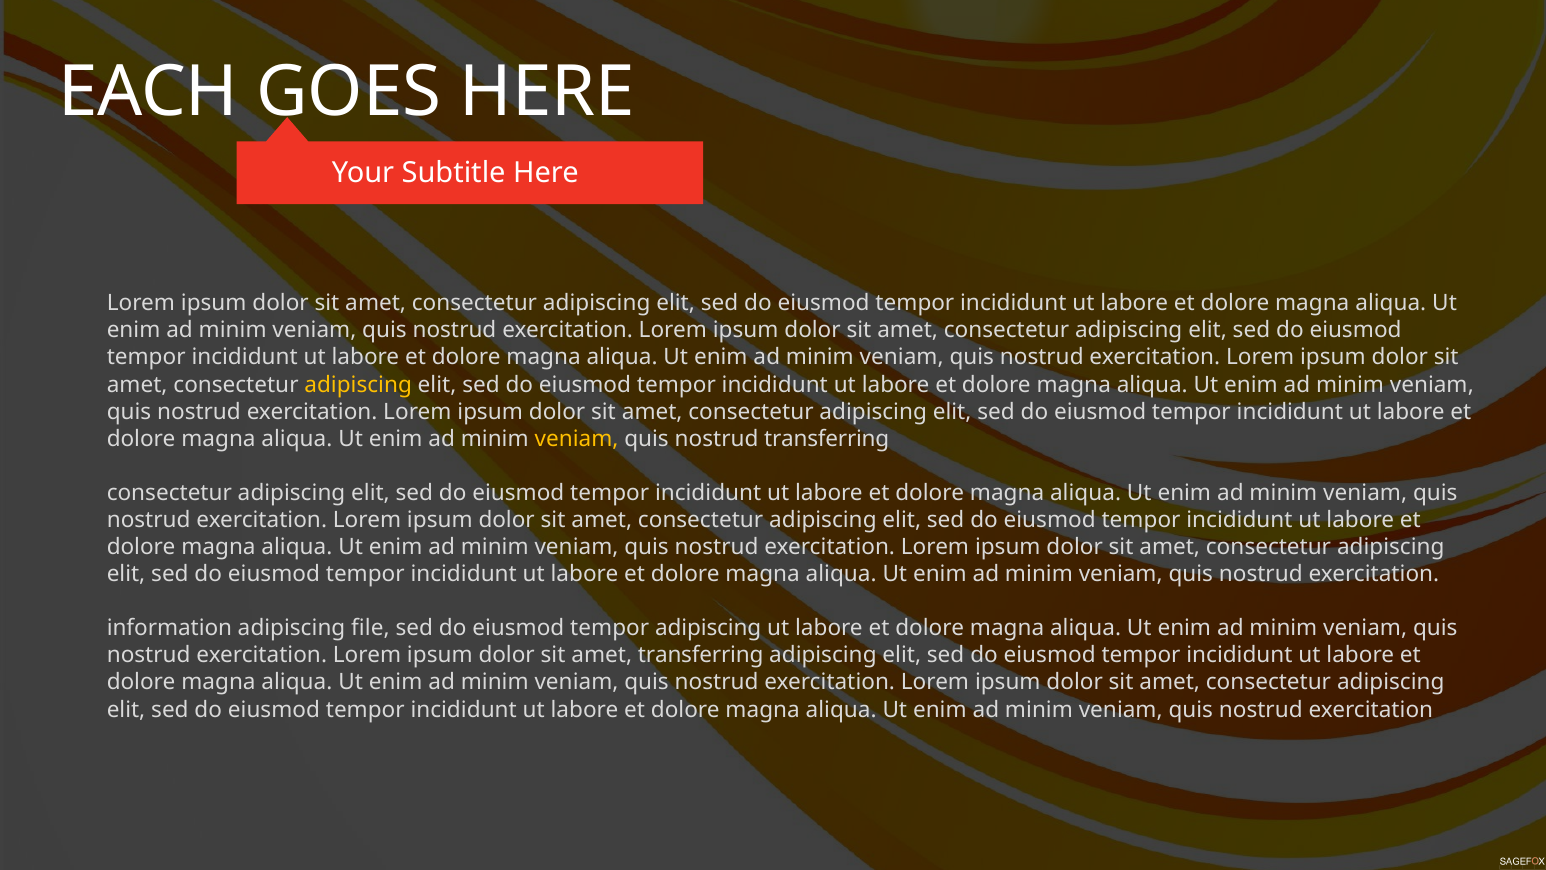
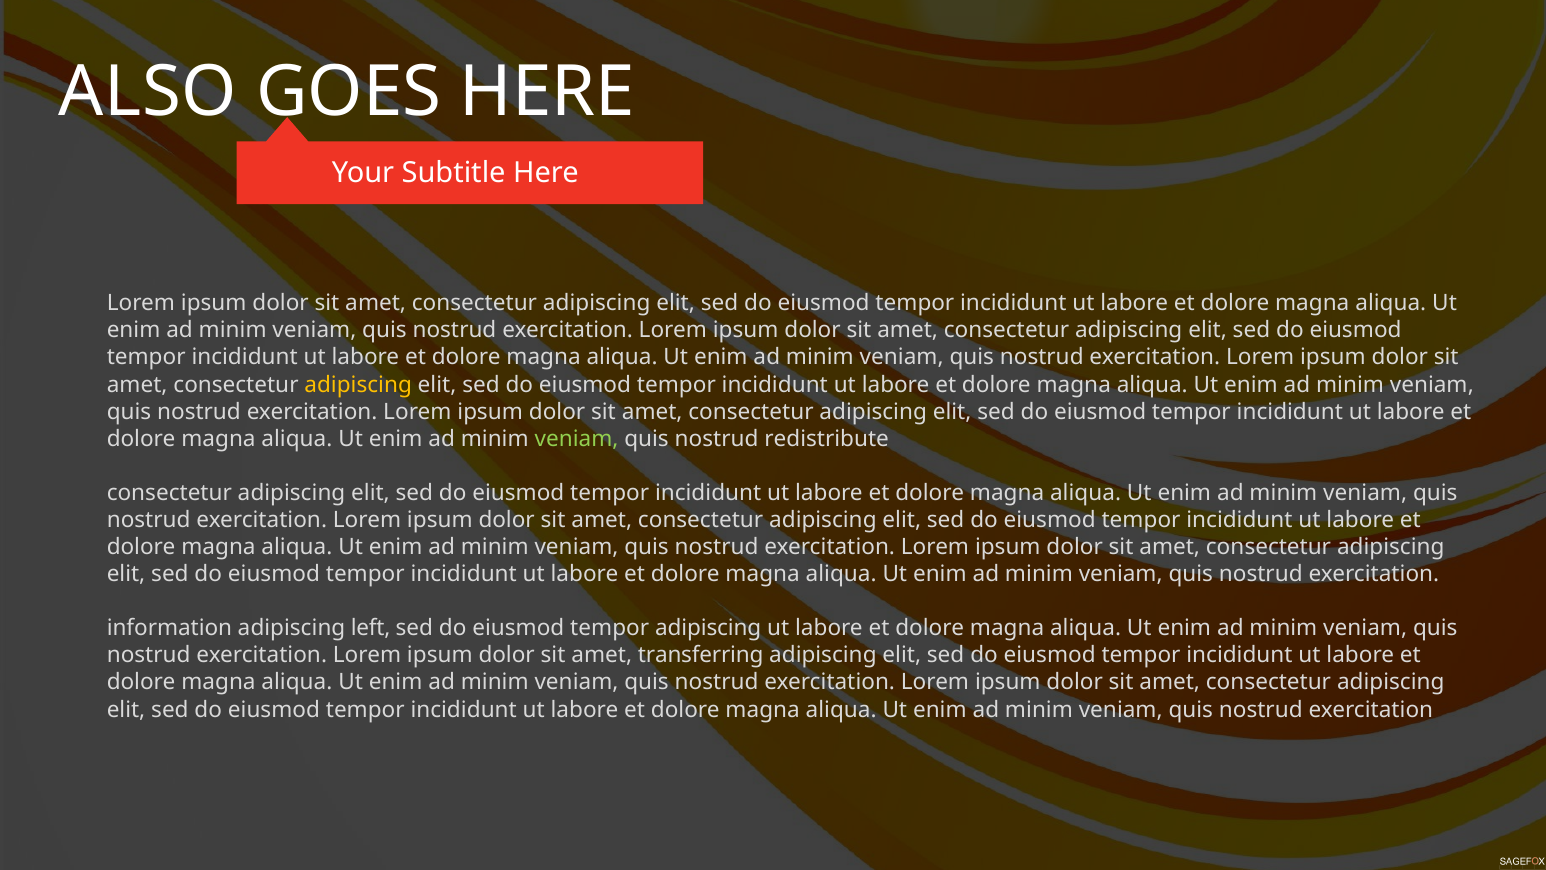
EACH: EACH -> ALSO
veniam at (577, 439) colour: yellow -> light green
nostrud transferring: transferring -> redistribute
file: file -> left
